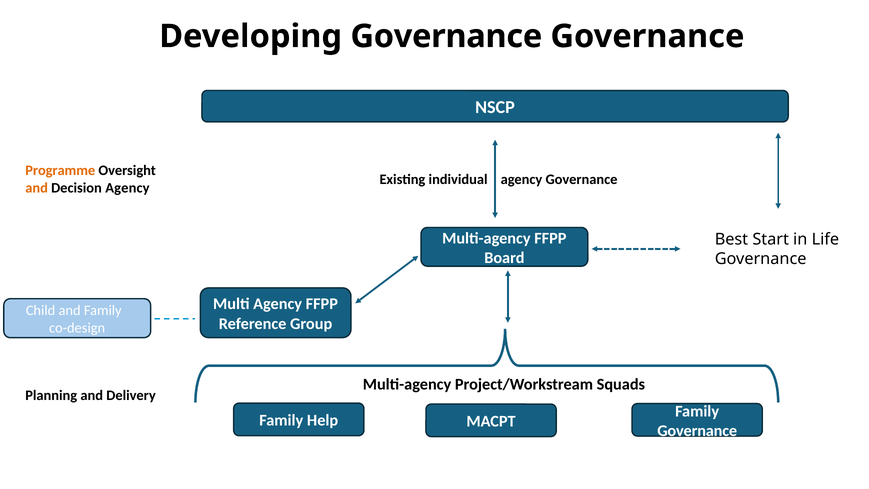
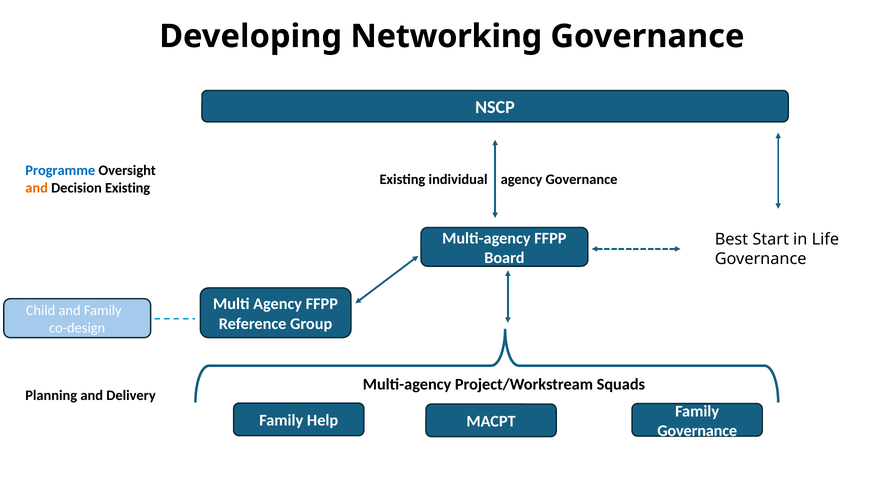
Developing Governance: Governance -> Networking
Programme colour: orange -> blue
Decision Agency: Agency -> Existing
